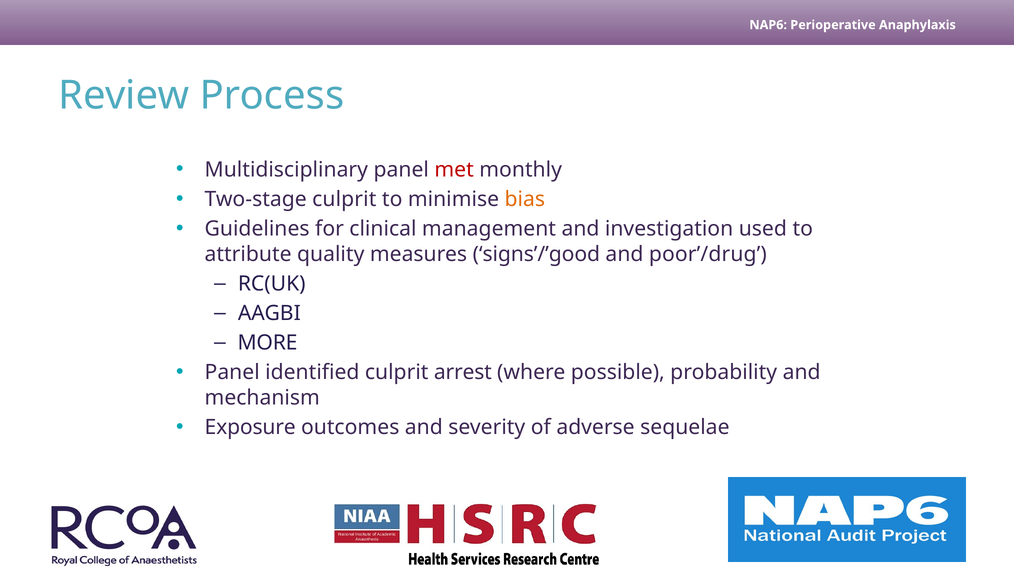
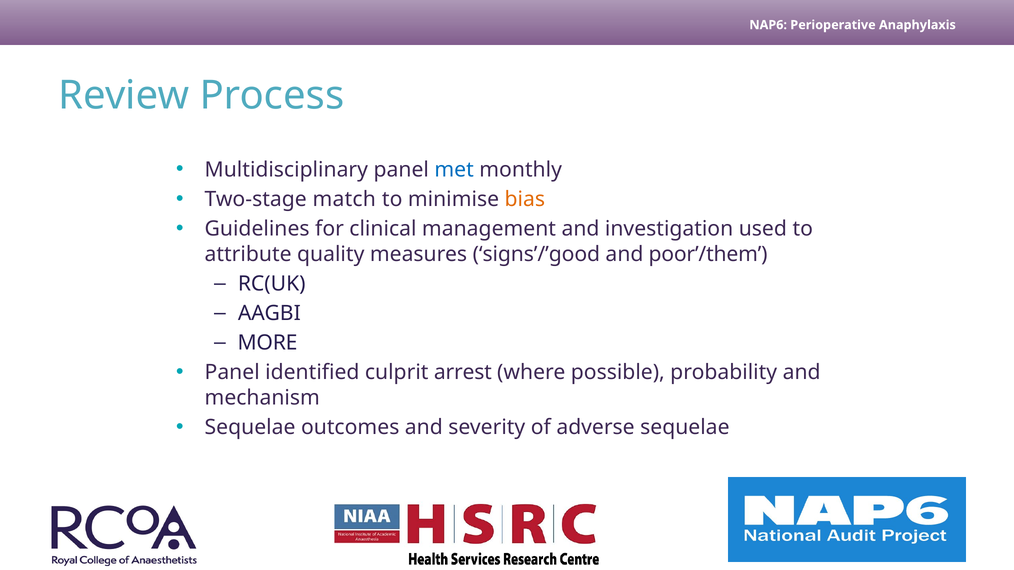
met colour: red -> blue
Two-stage culprit: culprit -> match
poor’/drug: poor’/drug -> poor’/them
Exposure at (250, 428): Exposure -> Sequelae
